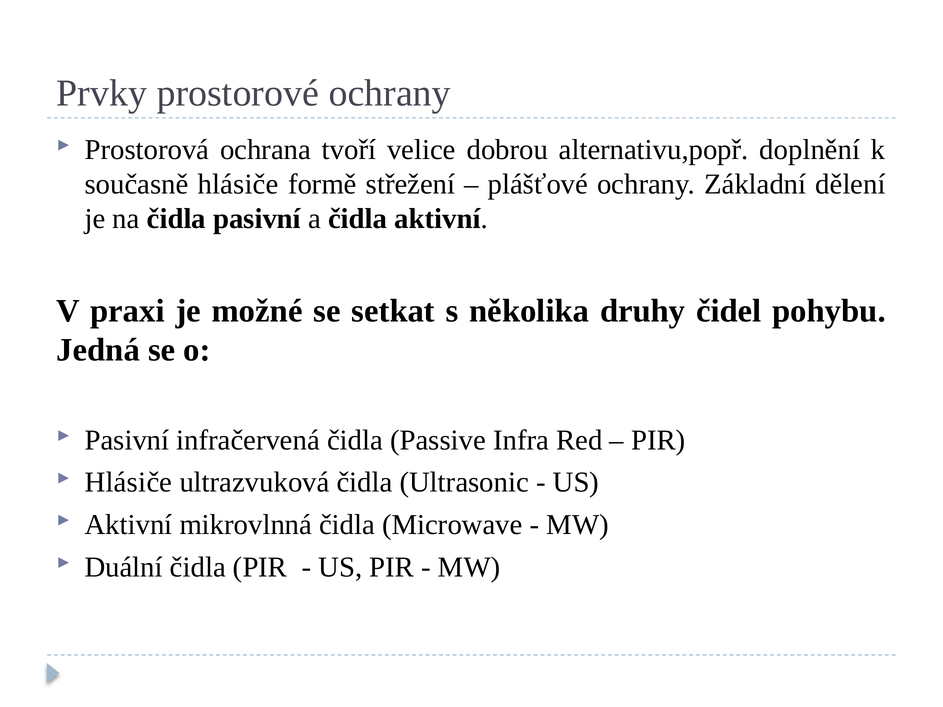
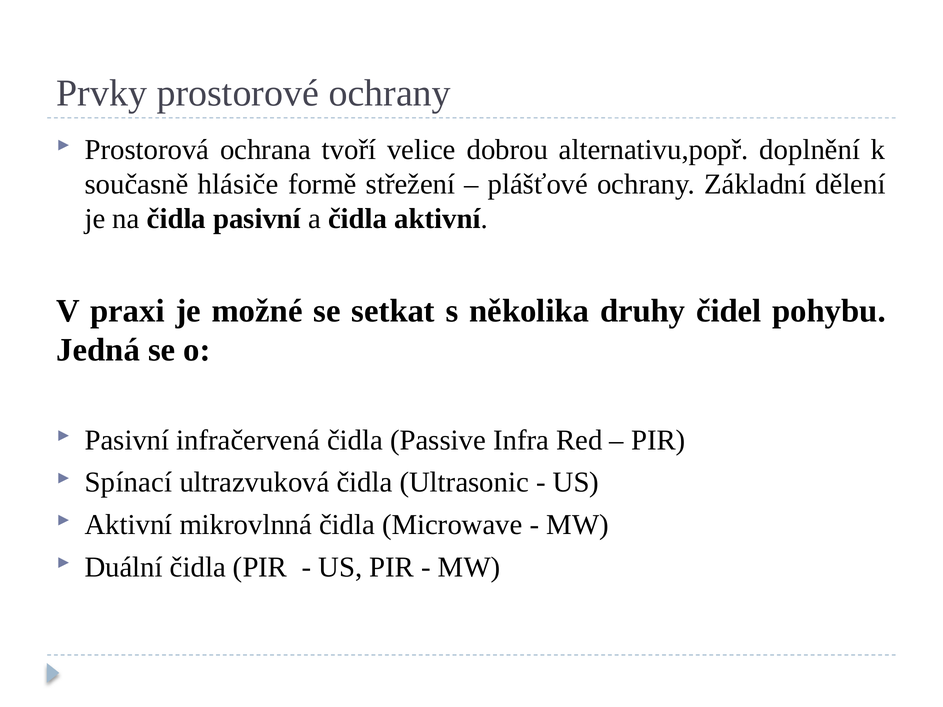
Hlásiče at (128, 483): Hlásiče -> Spínací
